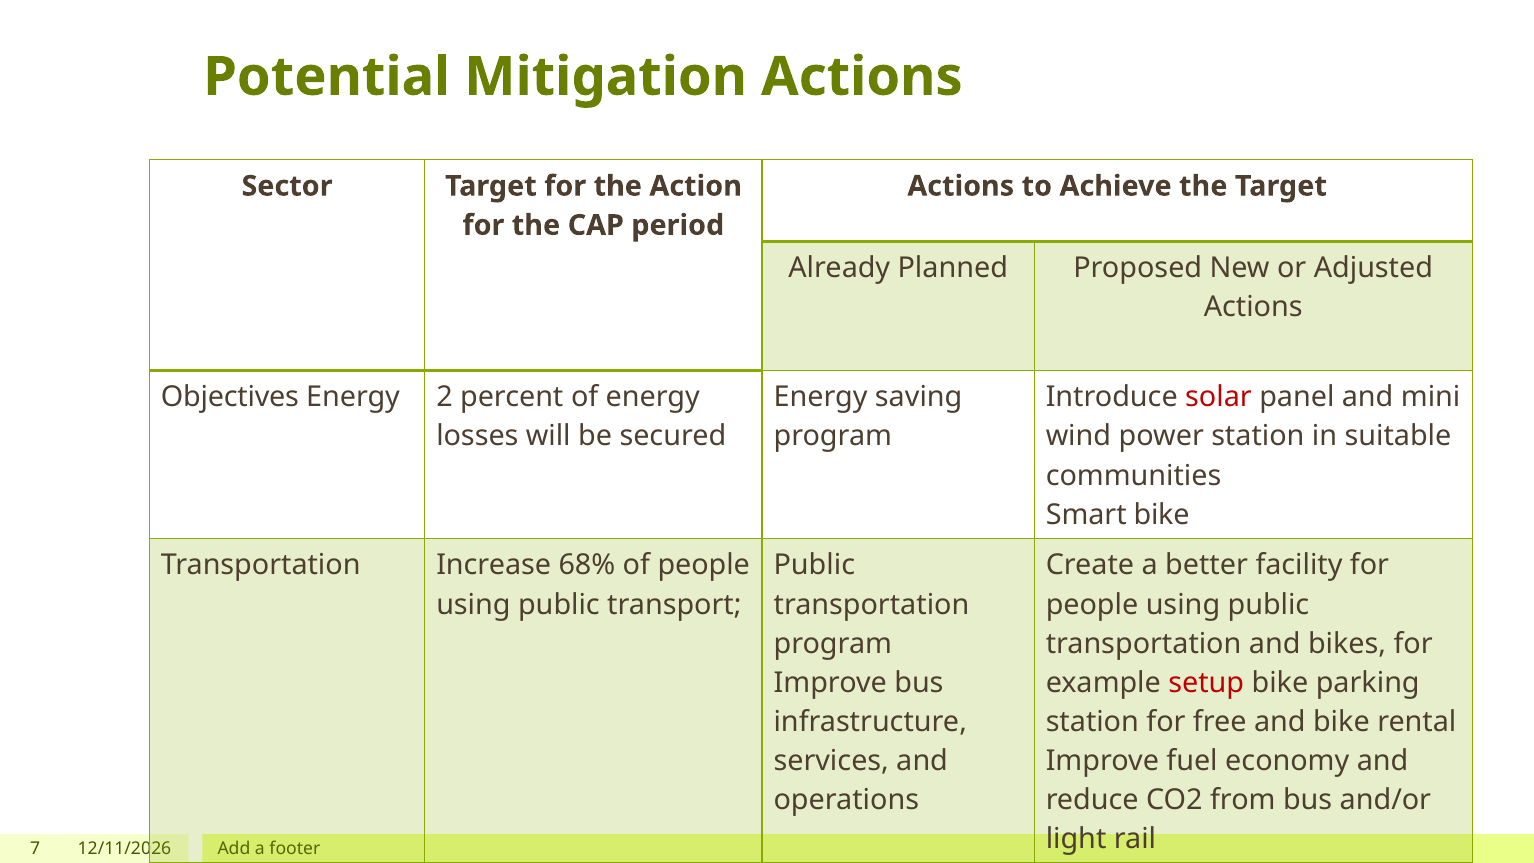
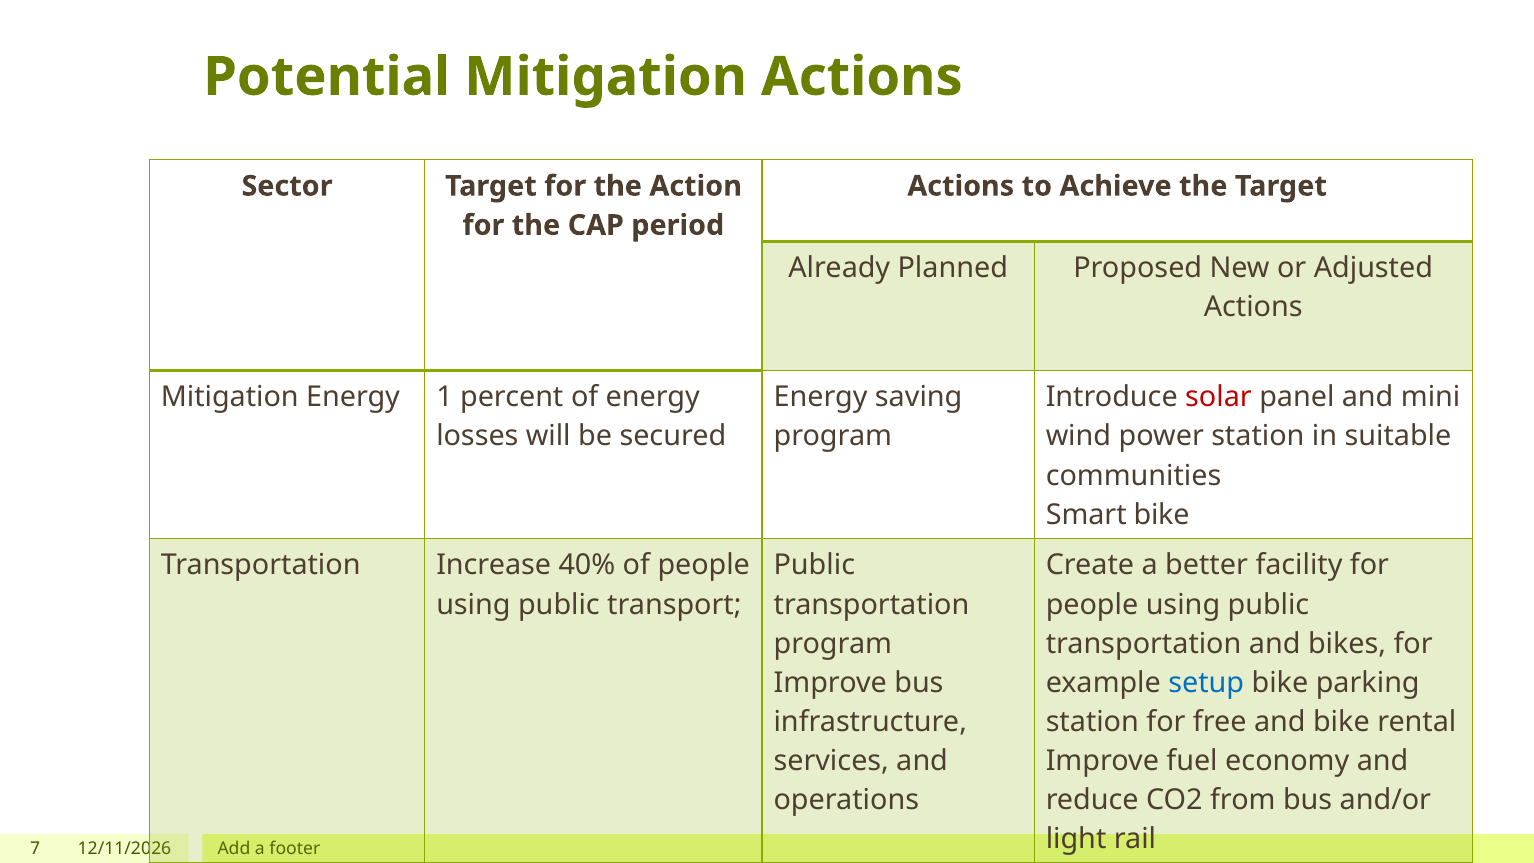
Objectives at (230, 397): Objectives -> Mitigation
2: 2 -> 1
68%: 68% -> 40%
setup colour: red -> blue
